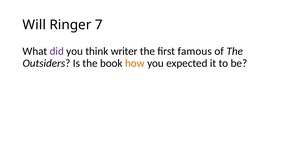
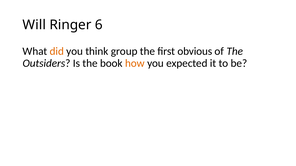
7: 7 -> 6
did colour: purple -> orange
writer: writer -> group
famous: famous -> obvious
